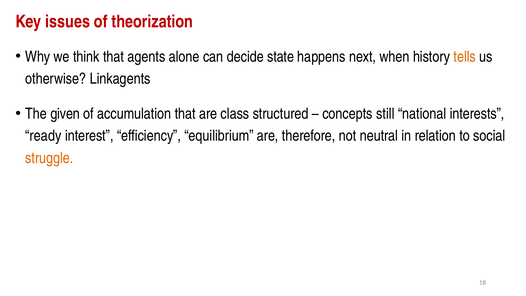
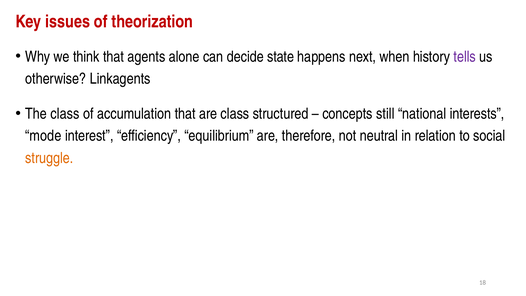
tells colour: orange -> purple
The given: given -> class
ready: ready -> mode
